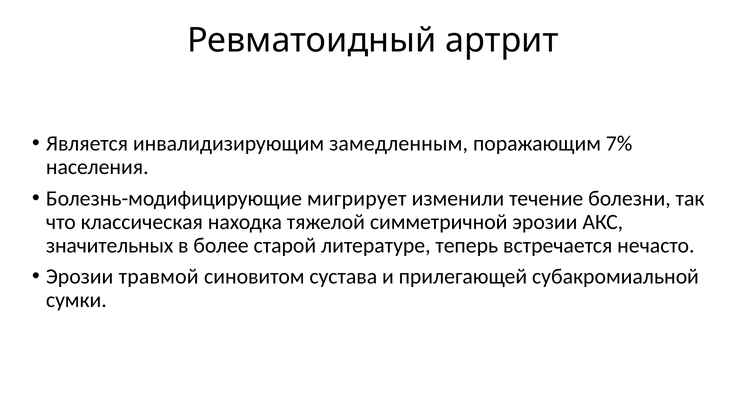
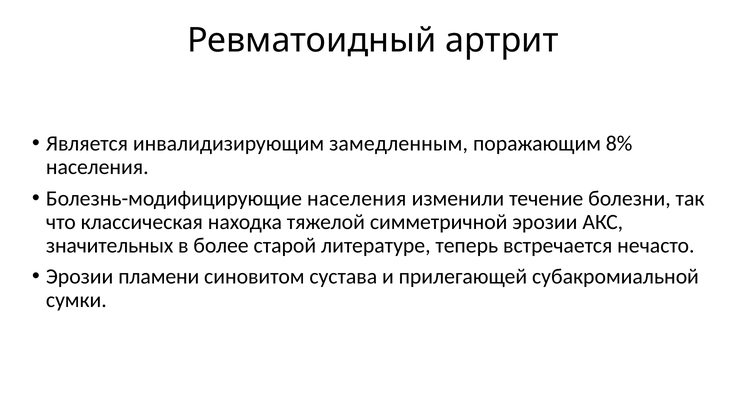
7%: 7% -> 8%
Болезнь-модифицирующие мигрирует: мигрирует -> населения
травмой: травмой -> пламени
